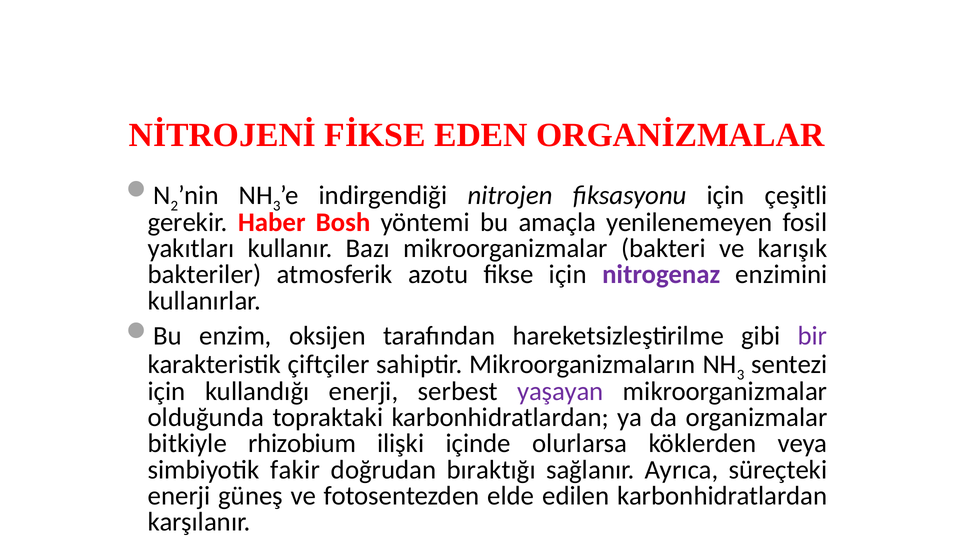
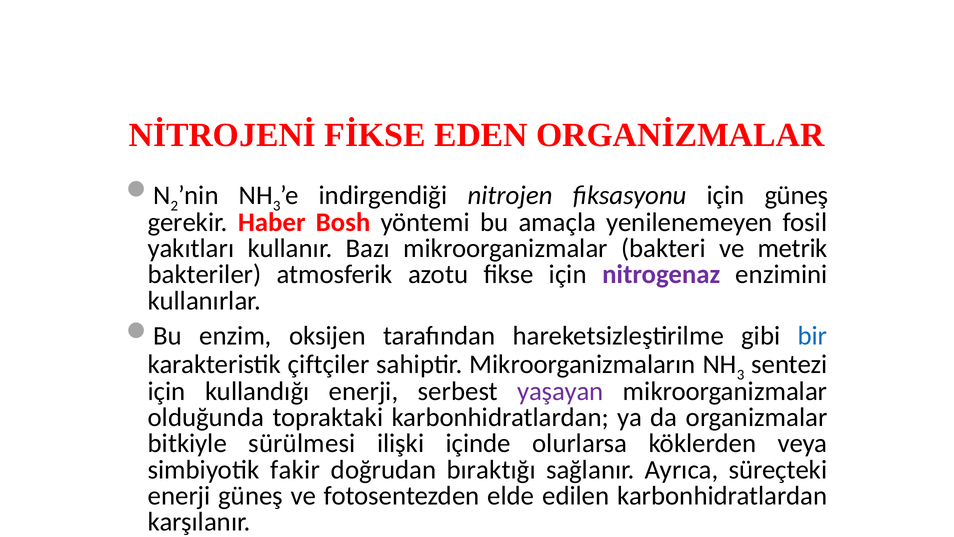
için çeşitli: çeşitli -> güneş
karışık: karışık -> metrik
bir colour: purple -> blue
rhizobium: rhizobium -> sürülmesi
